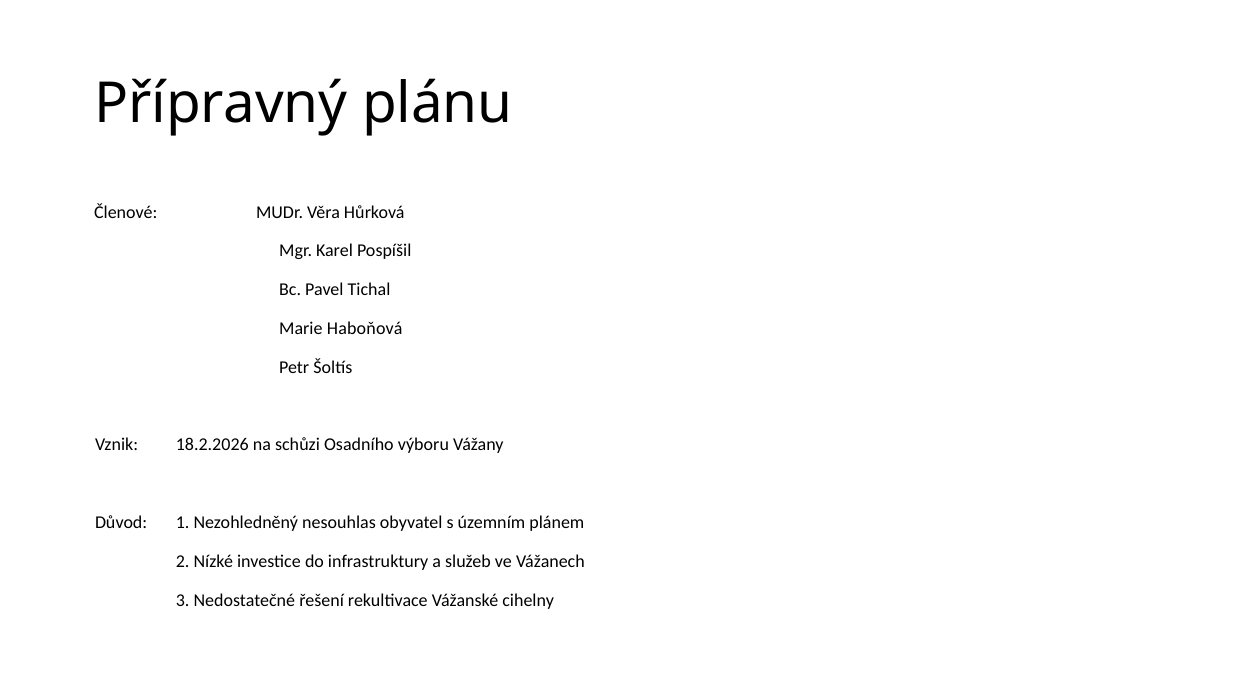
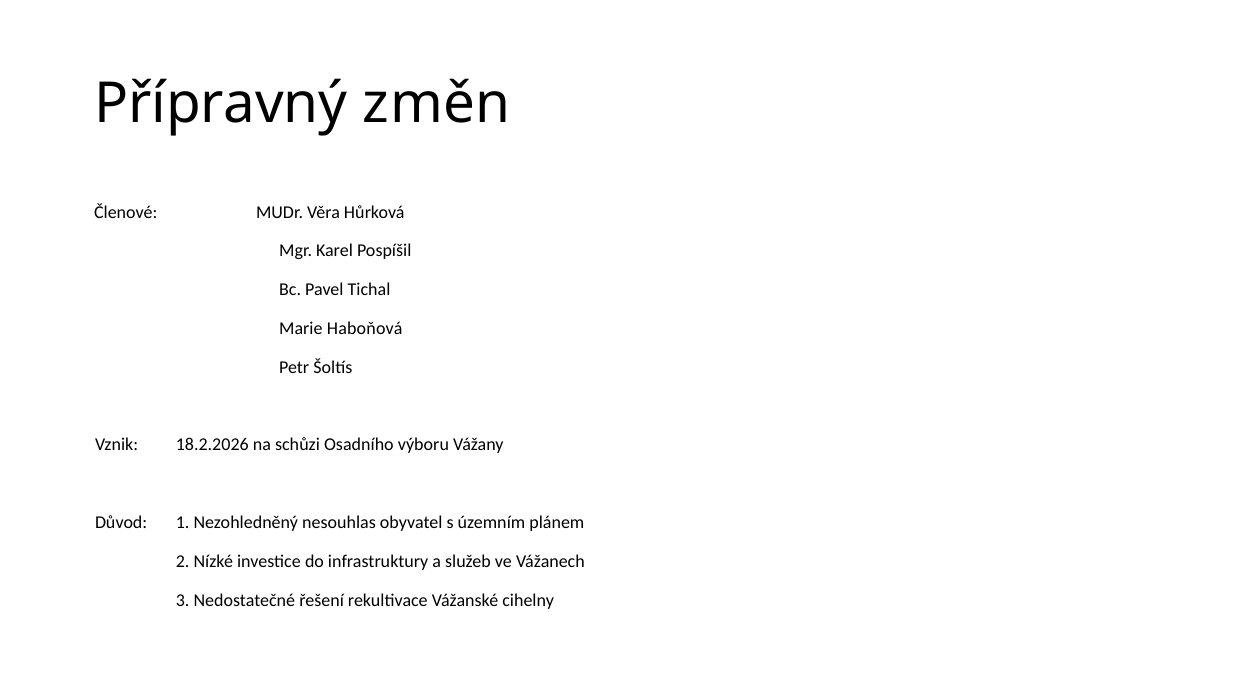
plánu: plánu -> změn
